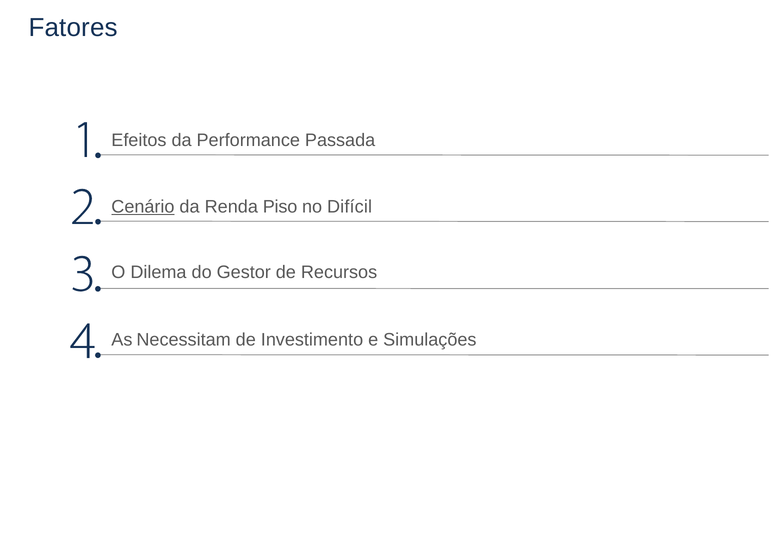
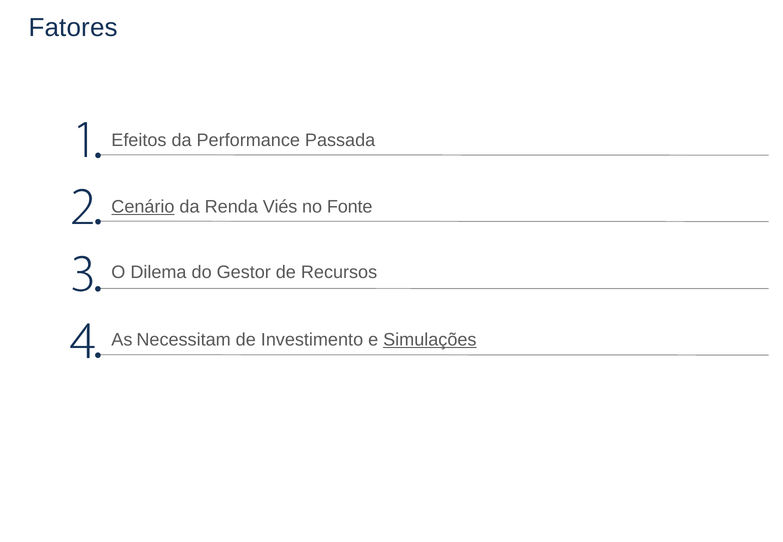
Piso: Piso -> Viés
Difícil: Difícil -> Fonte
Simulações underline: none -> present
